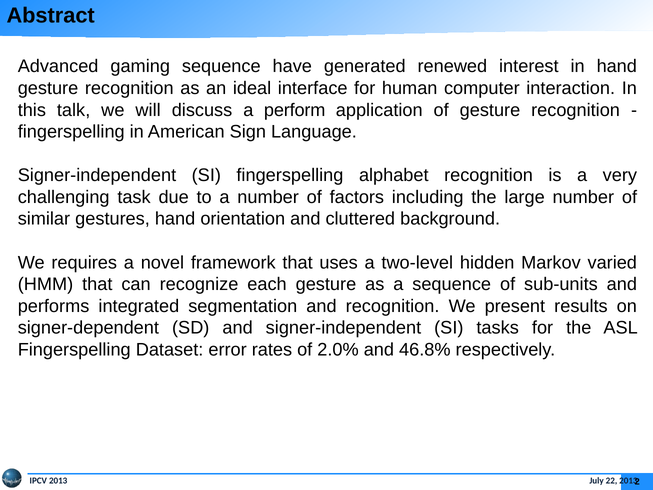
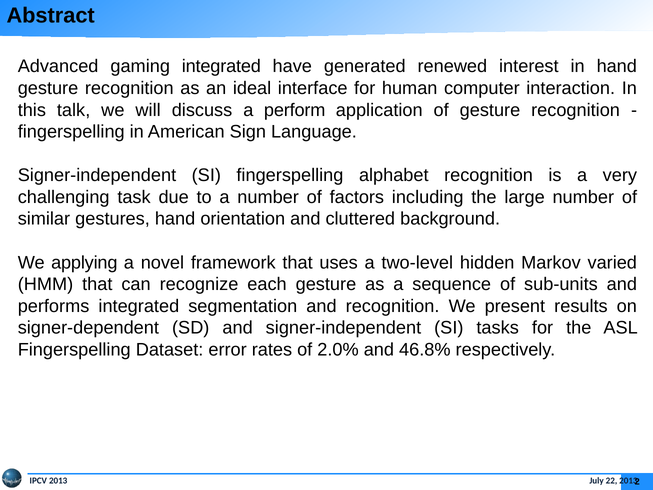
gaming sequence: sequence -> integrated
requires: requires -> applying
